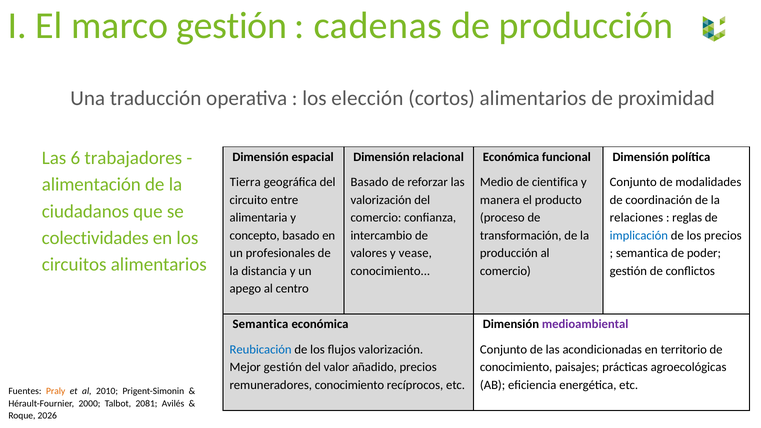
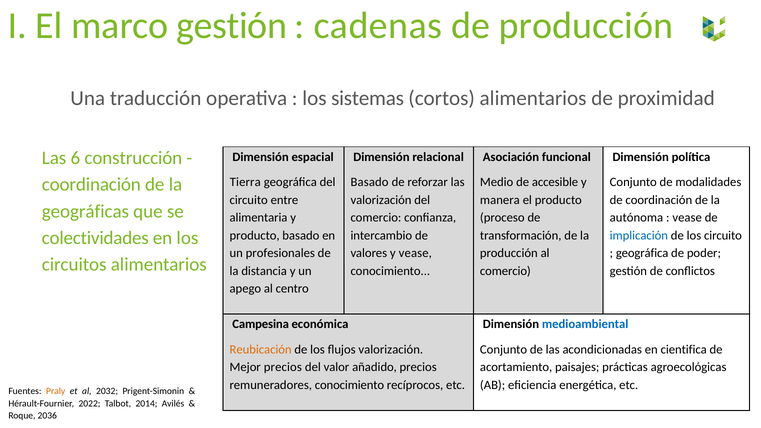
elección: elección -> sistemas
trabajadores: trabajadores -> construcción
Económica at (511, 157): Económica -> Asociación
alimentación at (91, 185): alimentación -> coordinación
cientifica: cientifica -> accesible
ciudadanos: ciudadanos -> geográficas
relaciones: relaciones -> autónoma
reglas at (687, 218): reglas -> vease
concepto at (255, 235): concepto -> producto
los precios: precios -> circuito
semantica at (642, 253): semantica -> geográfica
Semantica at (260, 324): Semantica -> Campesina
medioambiental colour: purple -> blue
Reubicación colour: blue -> orange
territorio: territorio -> cientifica
Mejor gestión: gestión -> precios
conocimiento at (516, 367): conocimiento -> acortamiento
2010: 2010 -> 2032
2000: 2000 -> 2022
2081: 2081 -> 2014
2026: 2026 -> 2036
